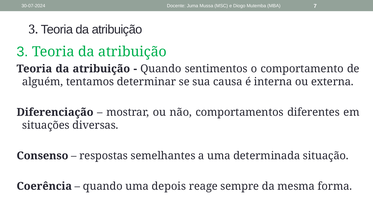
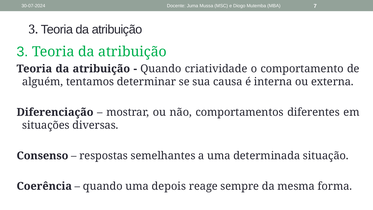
sentimentos: sentimentos -> criatividade
